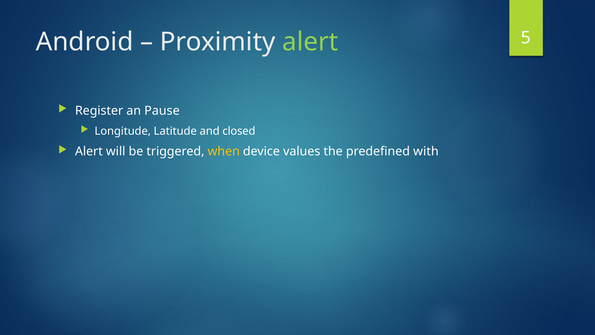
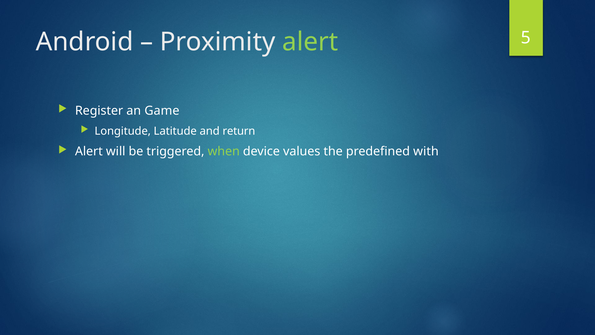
Pause: Pause -> Game
closed: closed -> return
when colour: yellow -> light green
